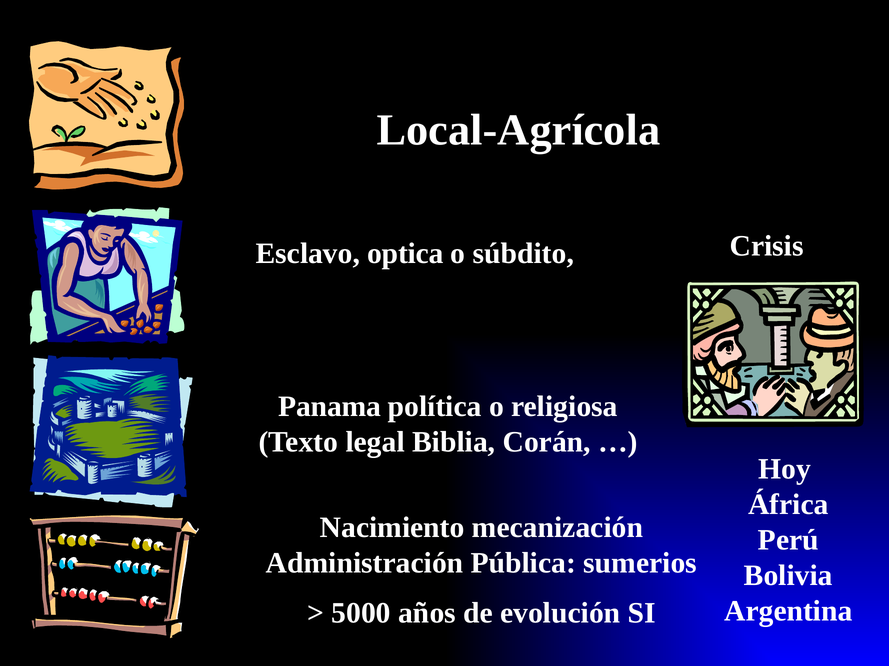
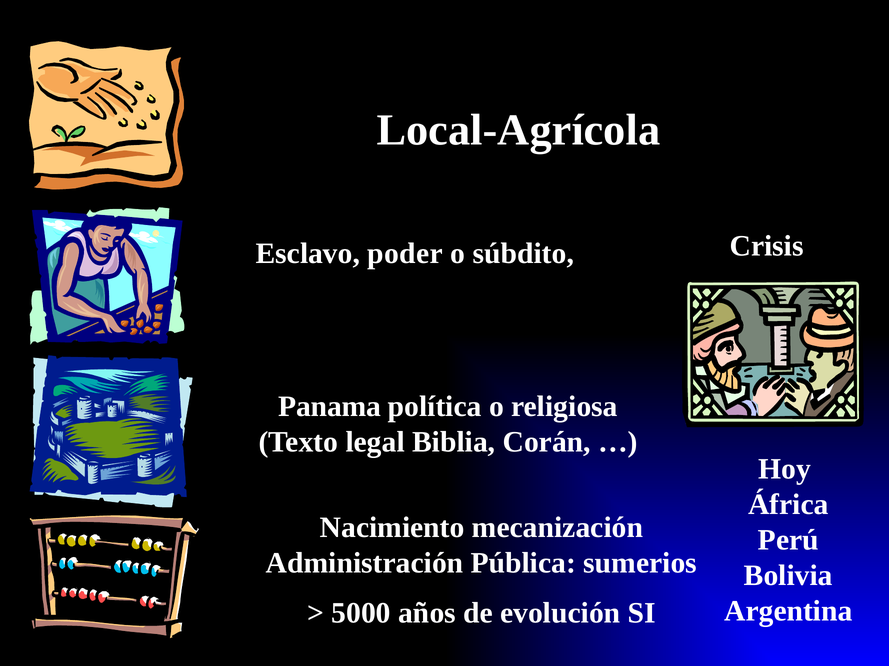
optica: optica -> poder
